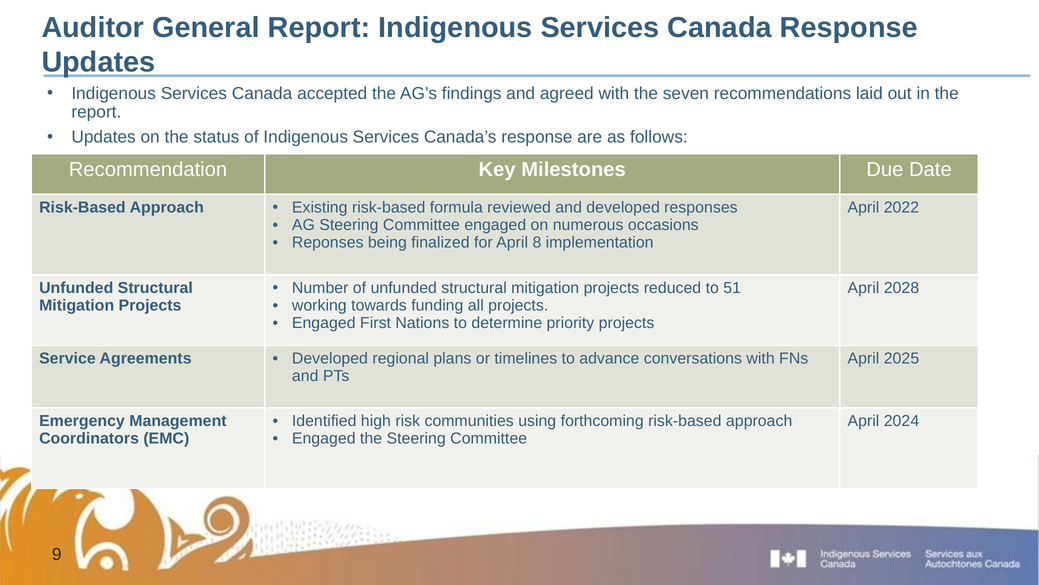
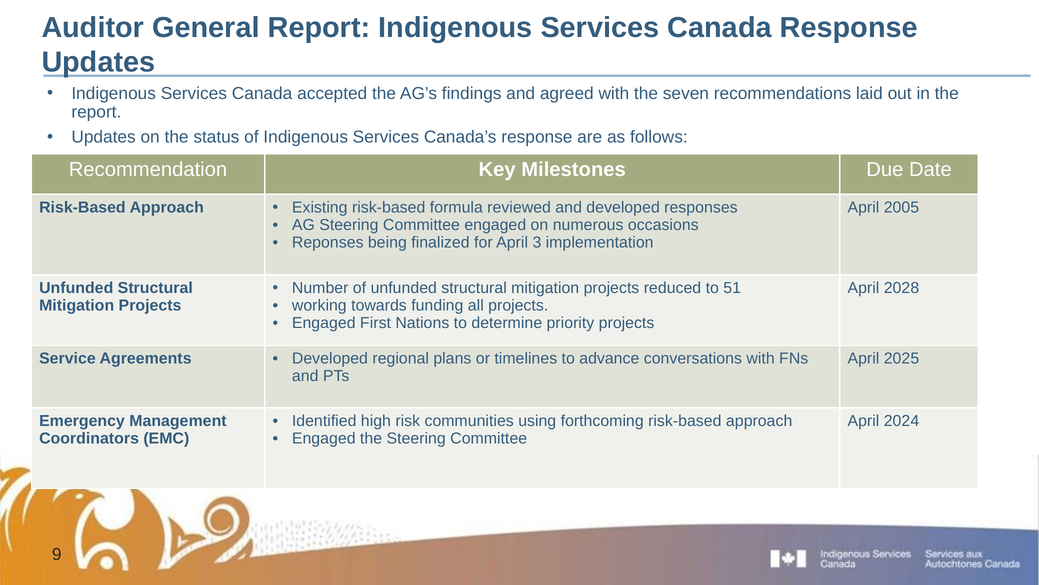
2022: 2022 -> 2005
8: 8 -> 3
